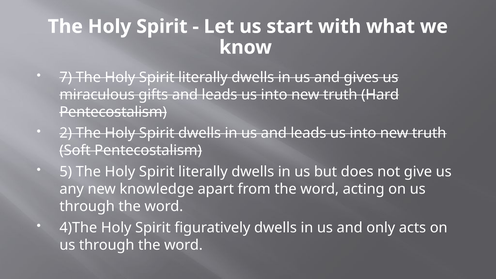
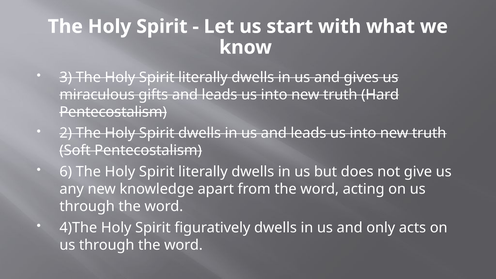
7: 7 -> 3
5: 5 -> 6
